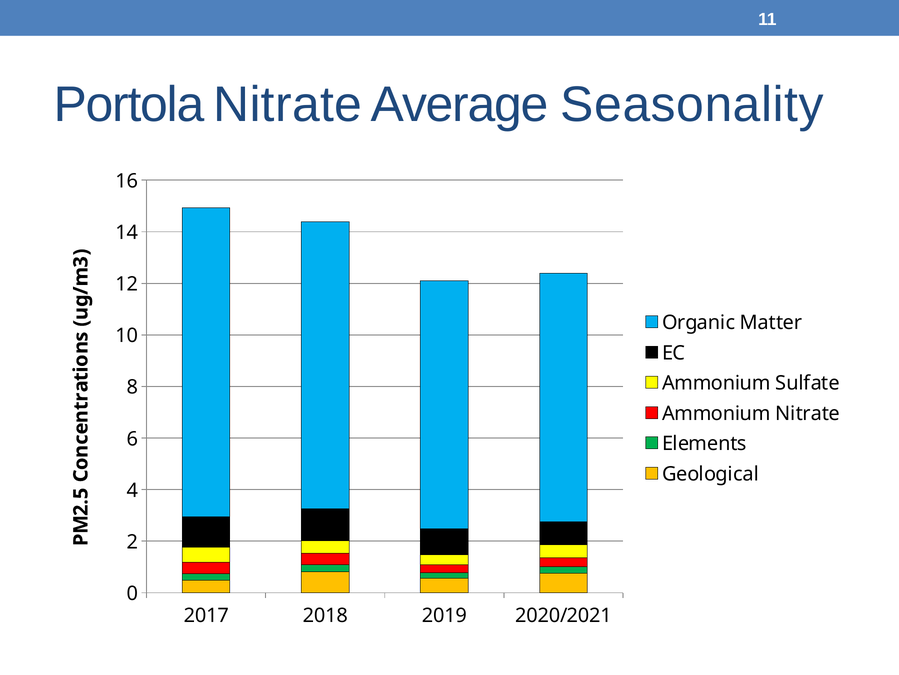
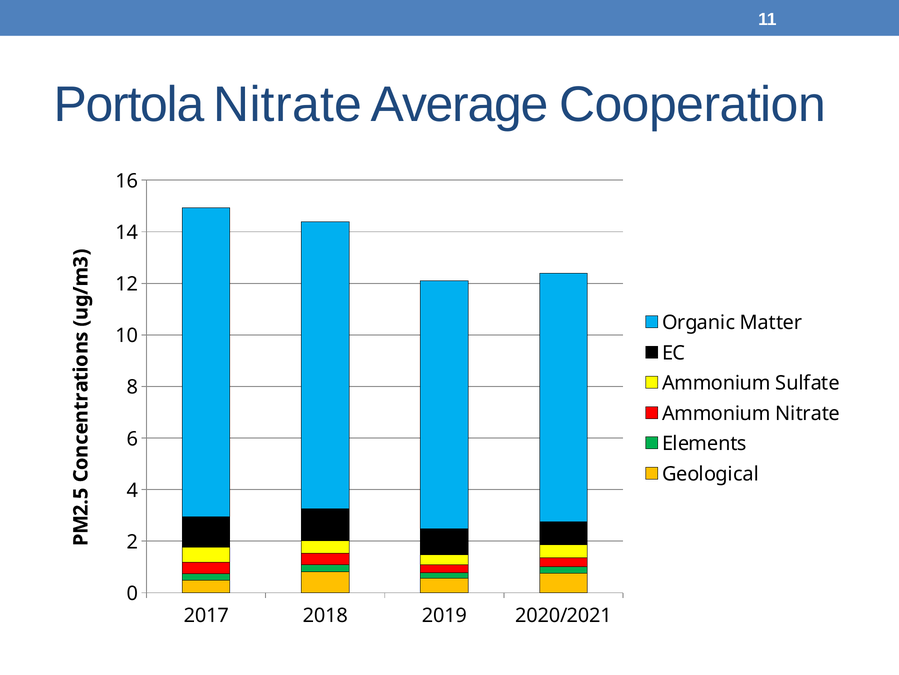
Seasonality: Seasonality -> Cooperation
